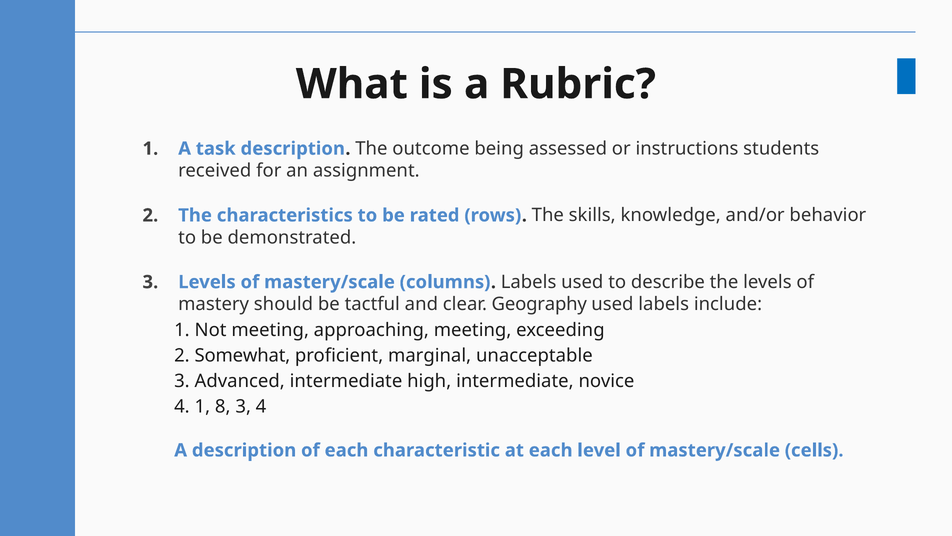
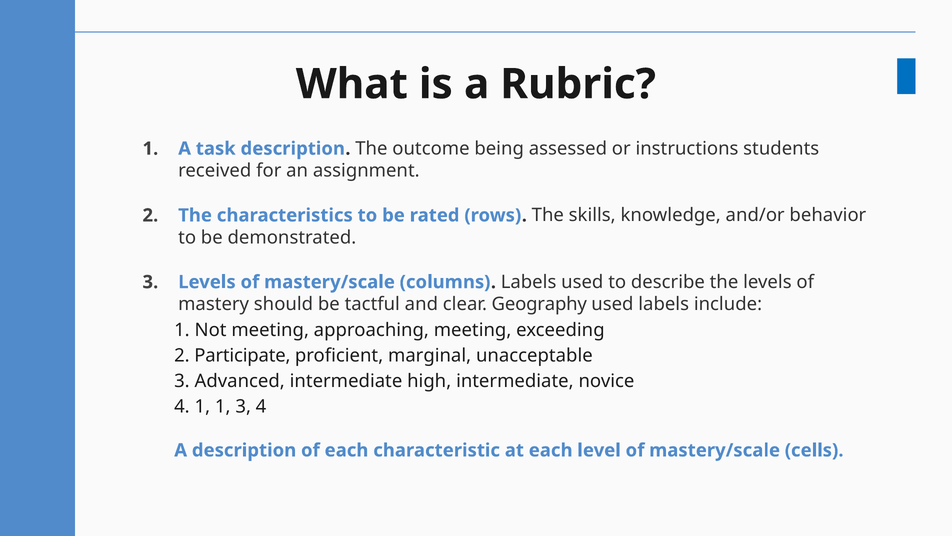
Somewhat: Somewhat -> Participate
1 8: 8 -> 1
